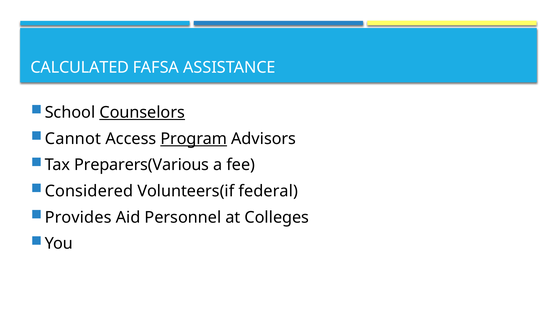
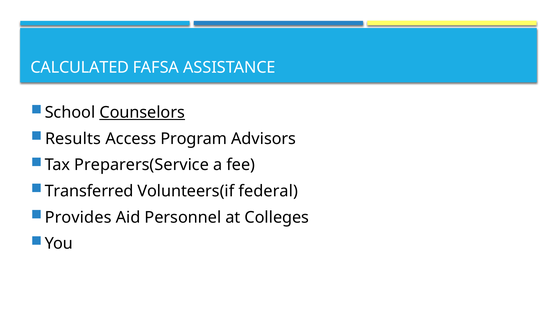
Cannot: Cannot -> Results
Program underline: present -> none
Preparers(Various: Preparers(Various -> Preparers(Service
Considered: Considered -> Transferred
